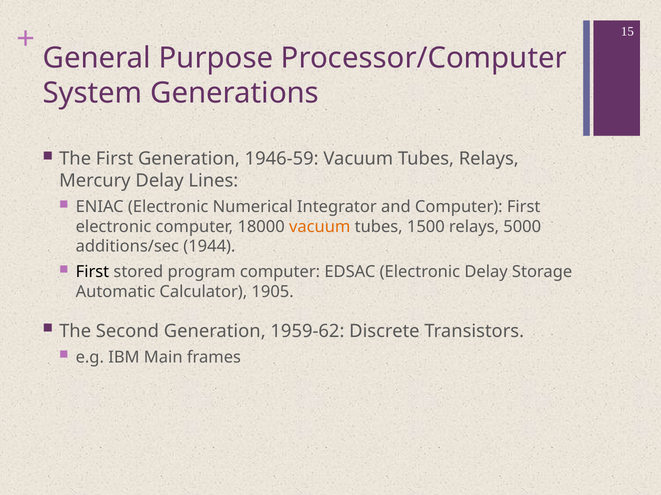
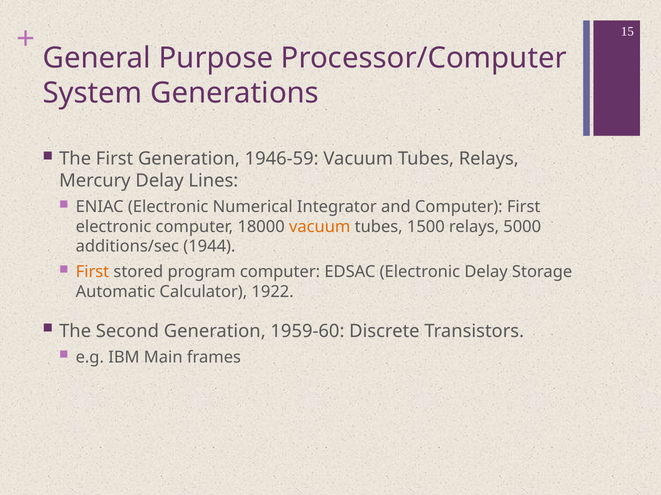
First at (92, 272) colour: black -> orange
1905: 1905 -> 1922
1959-62: 1959-62 -> 1959-60
